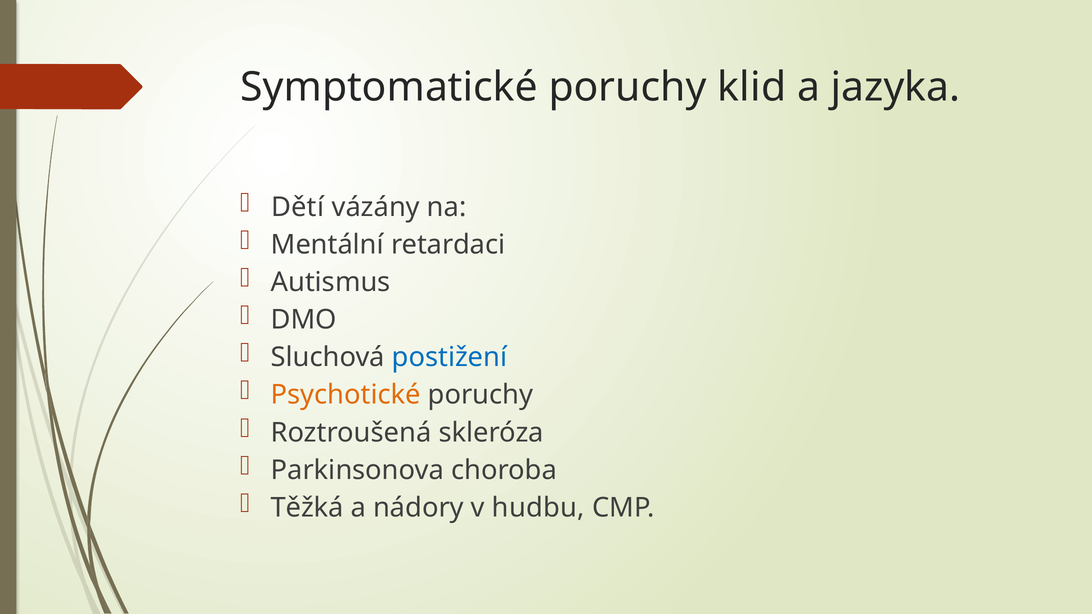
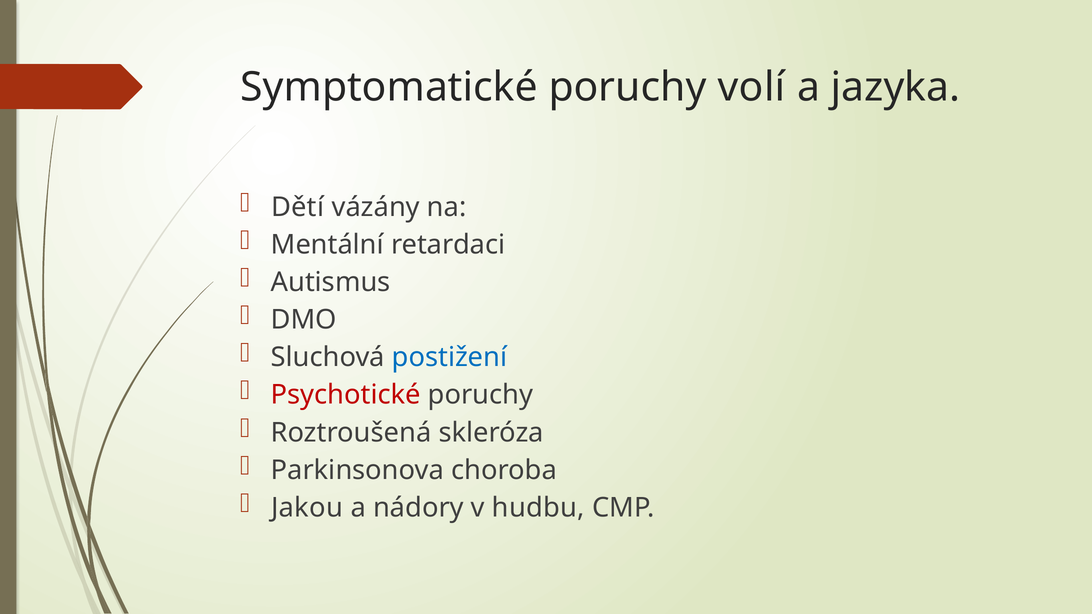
klid: klid -> volí
Psychotické colour: orange -> red
Těžká: Těžká -> Jakou
